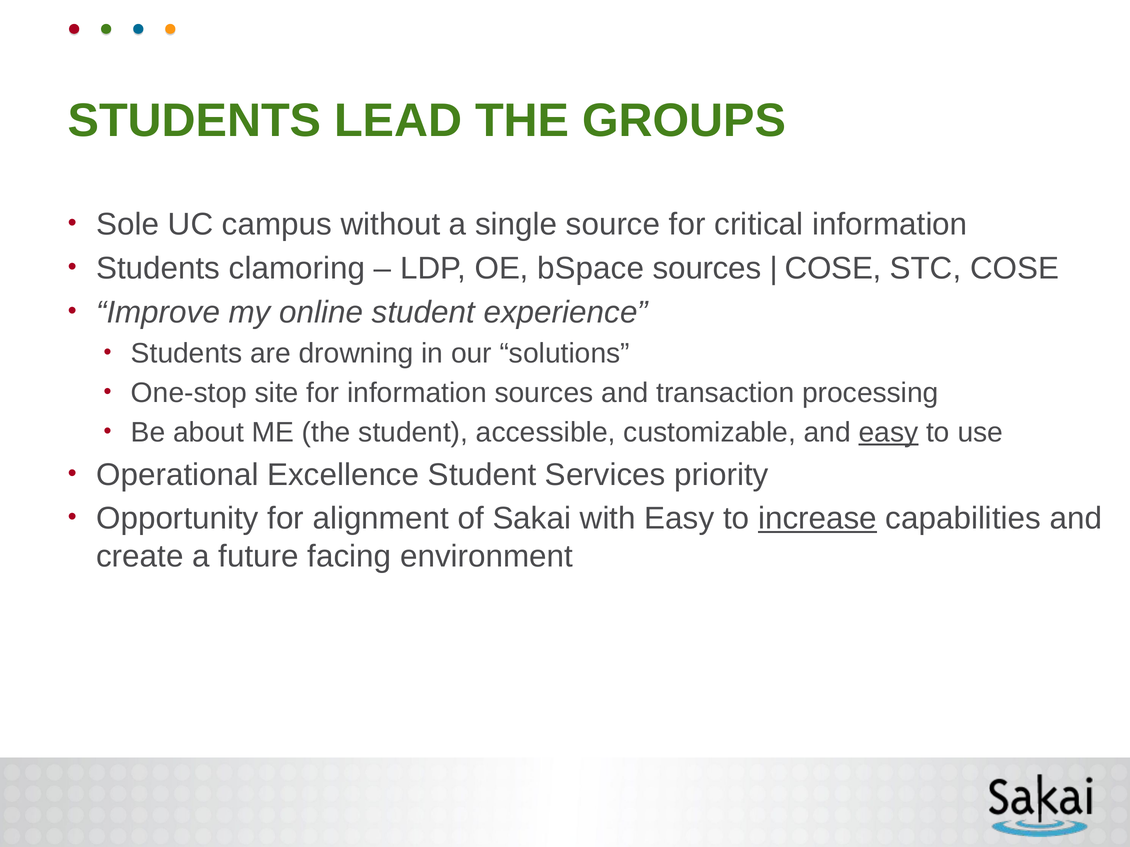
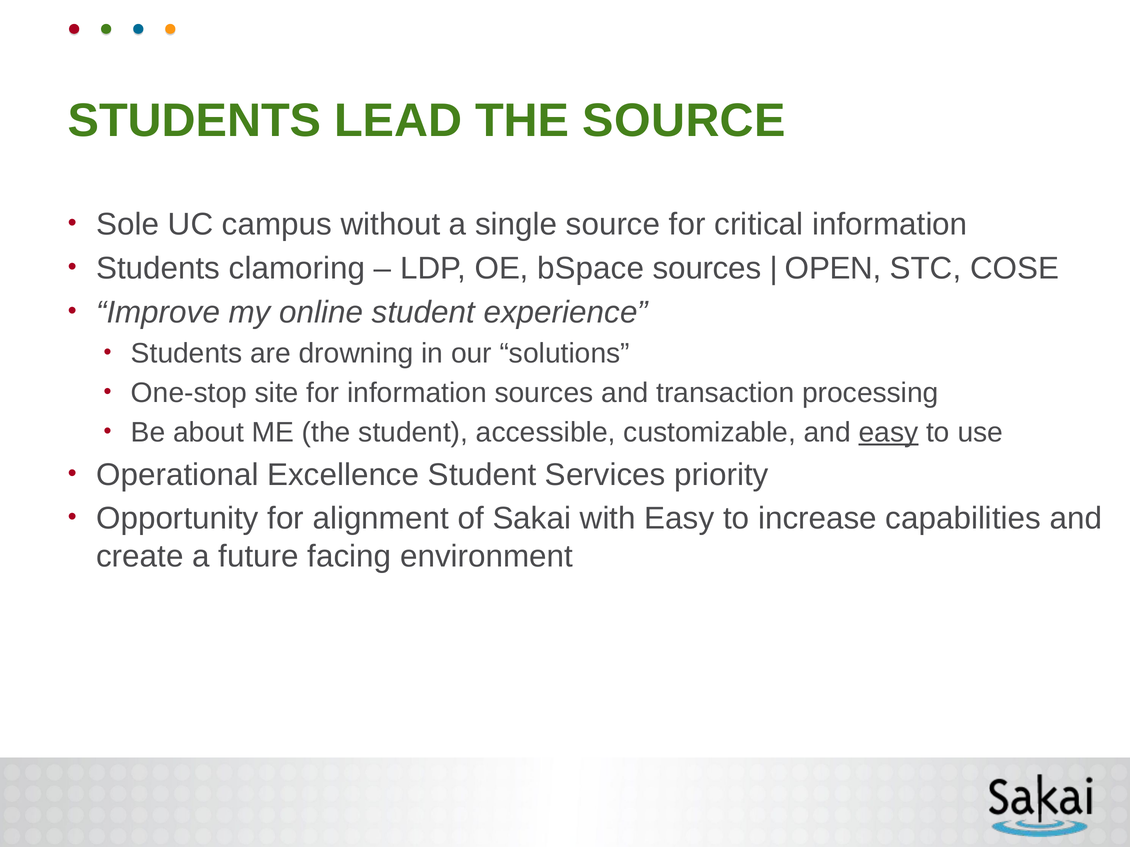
THE GROUPS: GROUPS -> SOURCE
COSE at (833, 268): COSE -> OPEN
increase underline: present -> none
